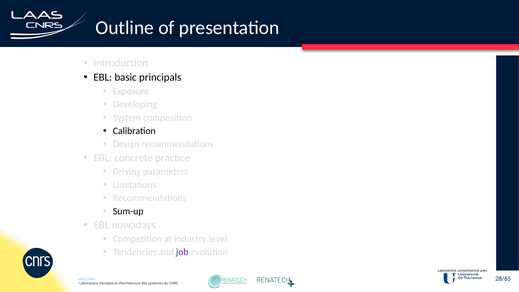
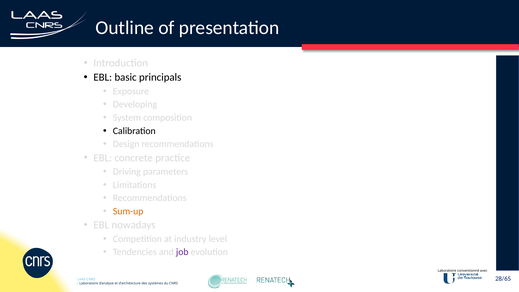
Sum-up colour: black -> orange
